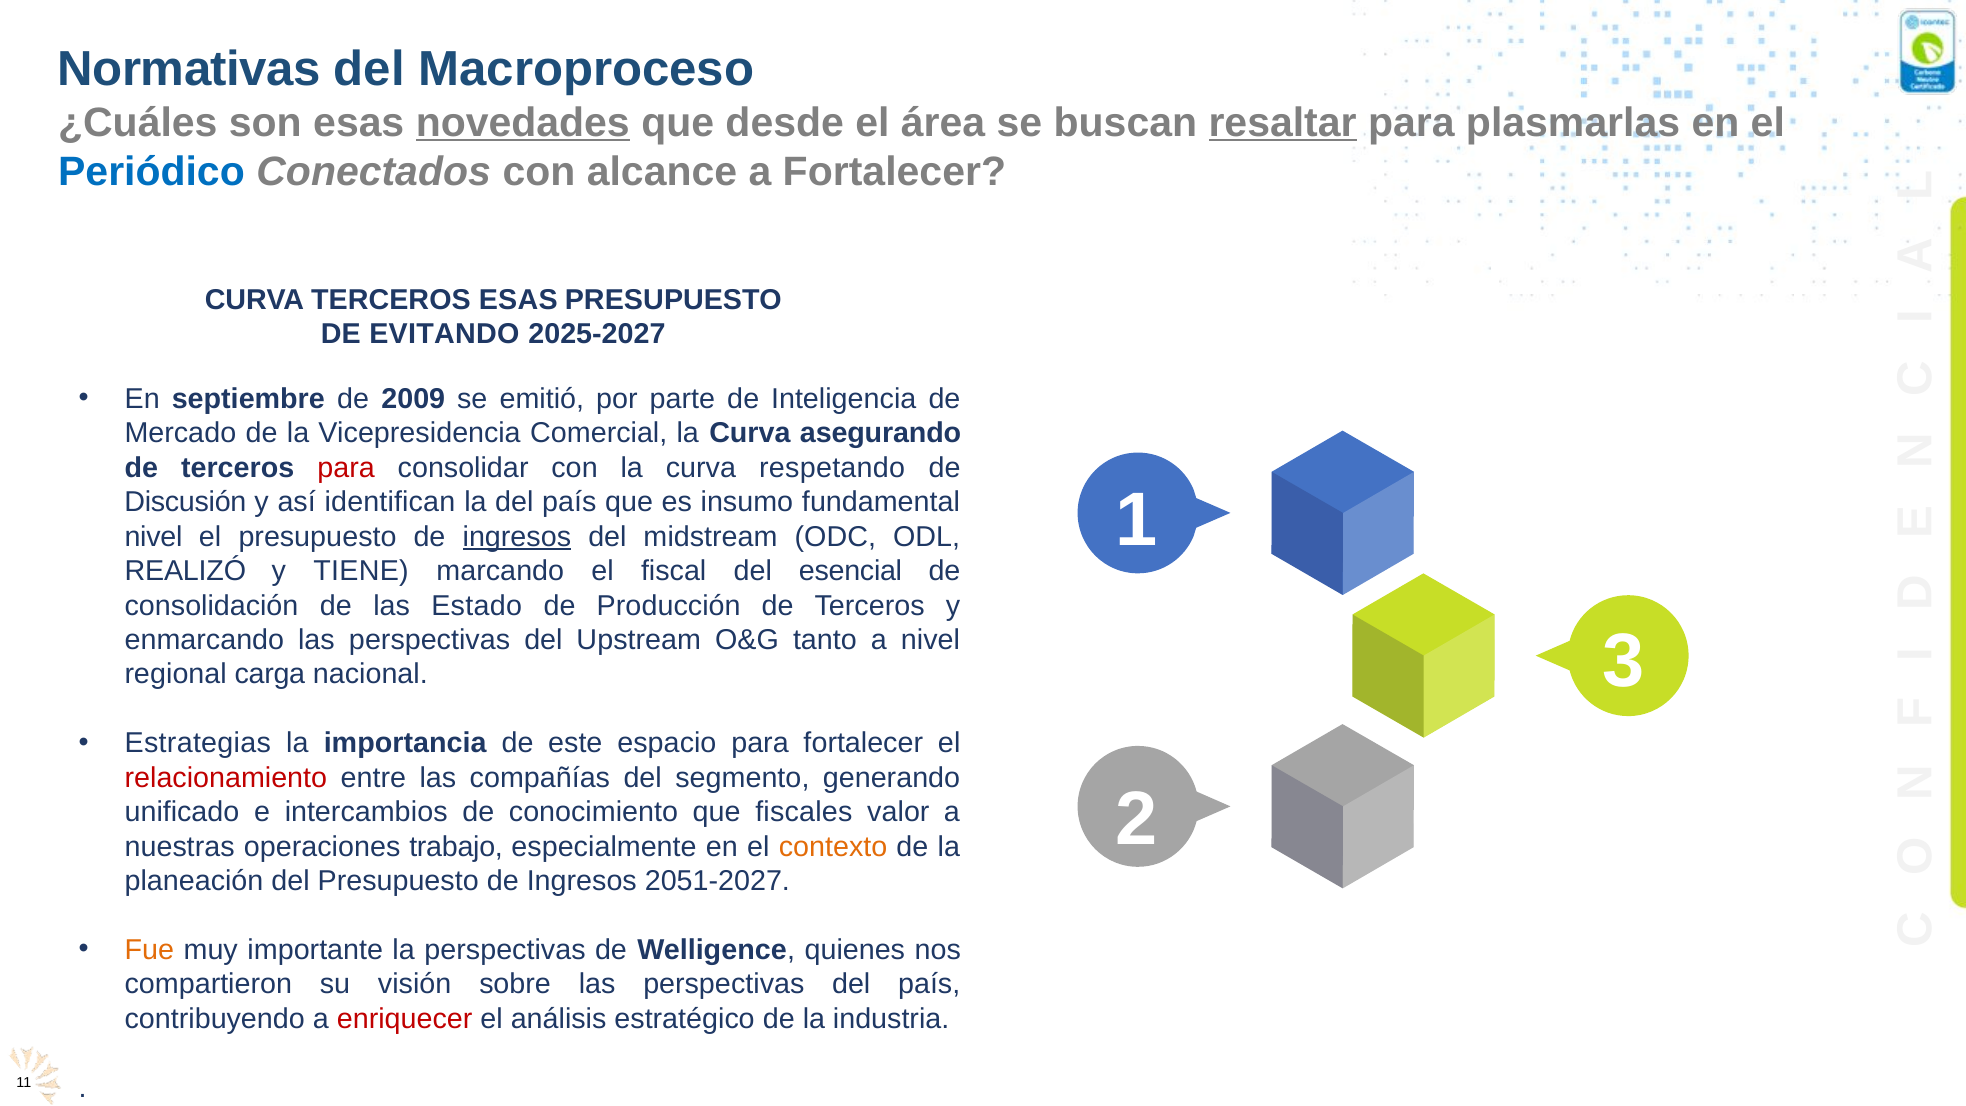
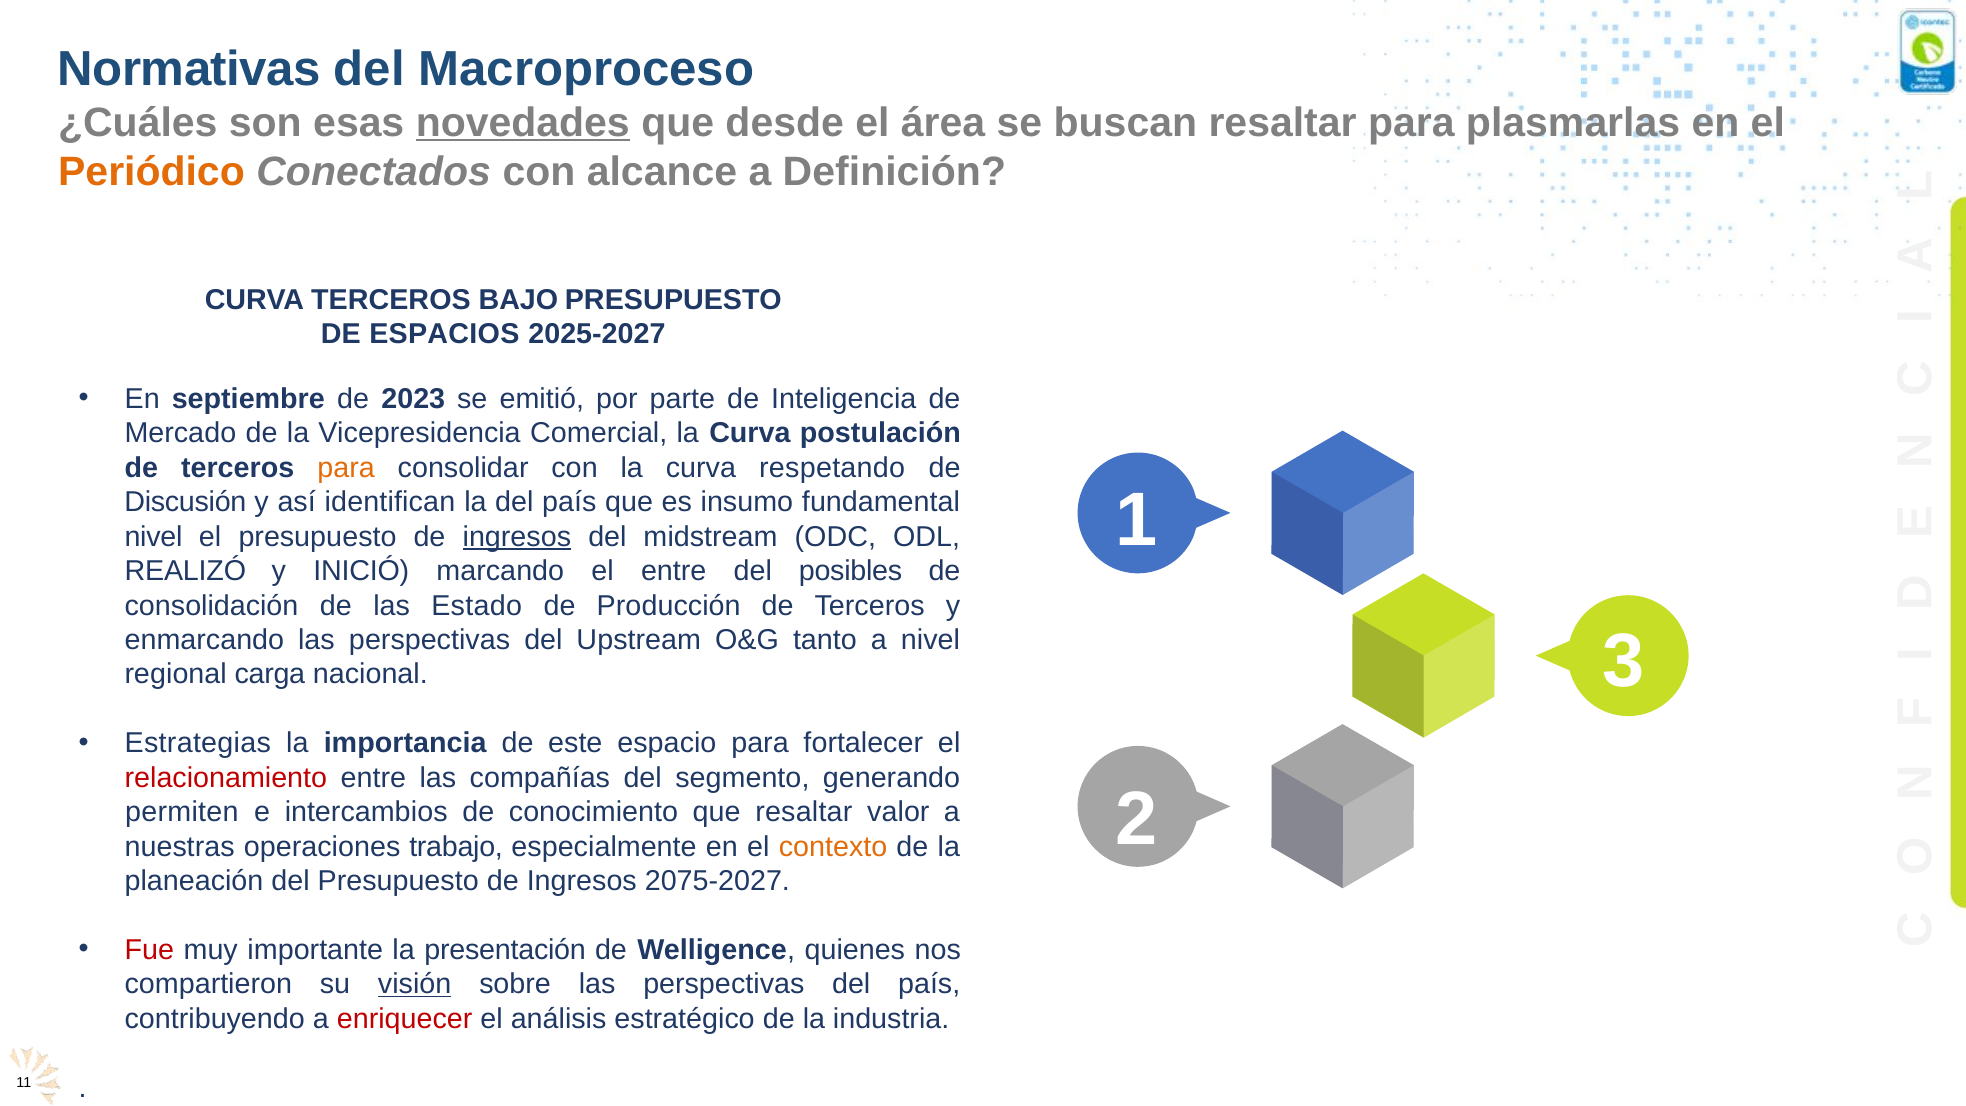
resaltar at (1283, 123) underline: present -> none
Periódico colour: blue -> orange
a Fortalecer: Fortalecer -> Definición
TERCEROS ESAS: ESAS -> BAJO
EVITANDO: EVITANDO -> ESPACIOS
2009: 2009 -> 2023
asegurando: asegurando -> postulación
para at (346, 468) colour: red -> orange
TIENE: TIENE -> INICIÓ
el fiscal: fiscal -> entre
esencial: esencial -> posibles
unificado: unificado -> permiten
que fiscales: fiscales -> resaltar
2051-2027: 2051-2027 -> 2075-2027
Fue colour: orange -> red
la perspectivas: perspectivas -> presentación
visión underline: none -> present
